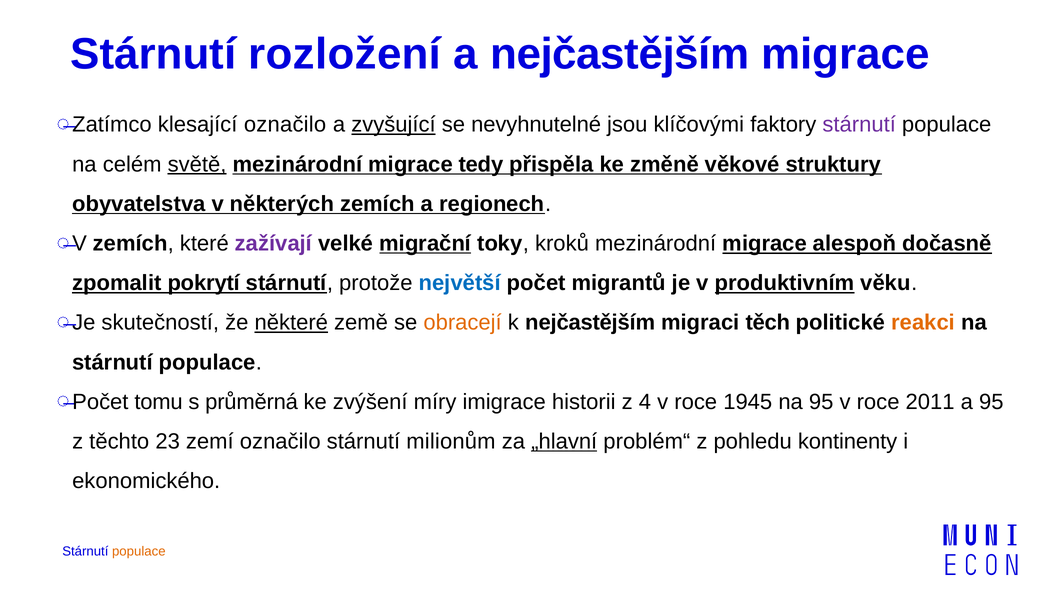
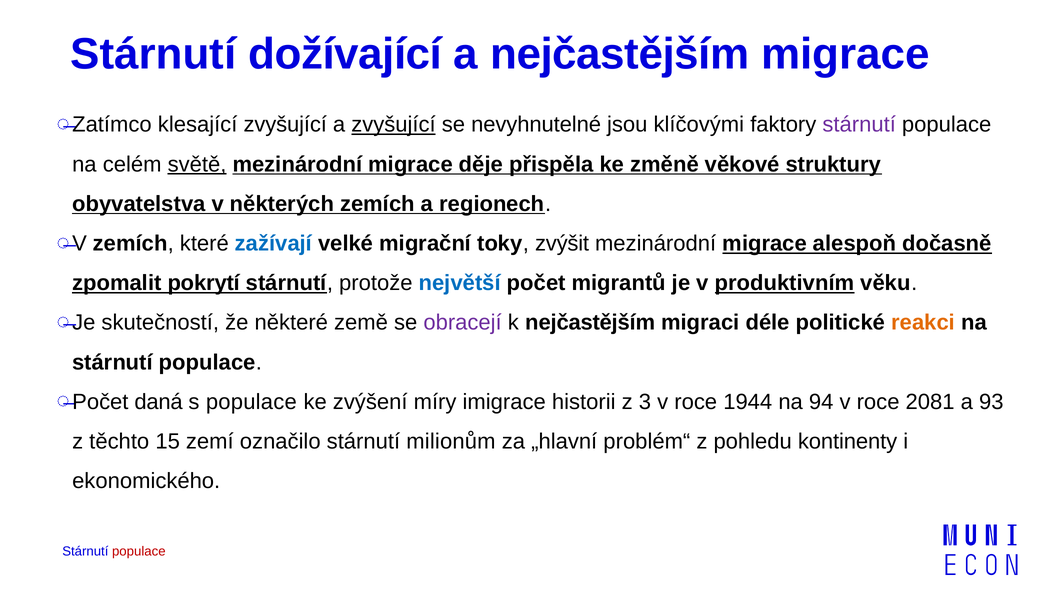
rozložení: rozložení -> dožívající
klesající označilo: označilo -> zvyšující
tedy: tedy -> děje
zažívají colour: purple -> blue
migrační underline: present -> none
kroků: kroků -> zvýšit
některé underline: present -> none
obracejí colour: orange -> purple
těch: těch -> déle
tomu: tomu -> daná
s průměrná: průměrná -> populace
4: 4 -> 3
1945: 1945 -> 1944
na 95: 95 -> 94
2011: 2011 -> 2081
a 95: 95 -> 93
23: 23 -> 15
„hlavní underline: present -> none
populace at (139, 551) colour: orange -> red
